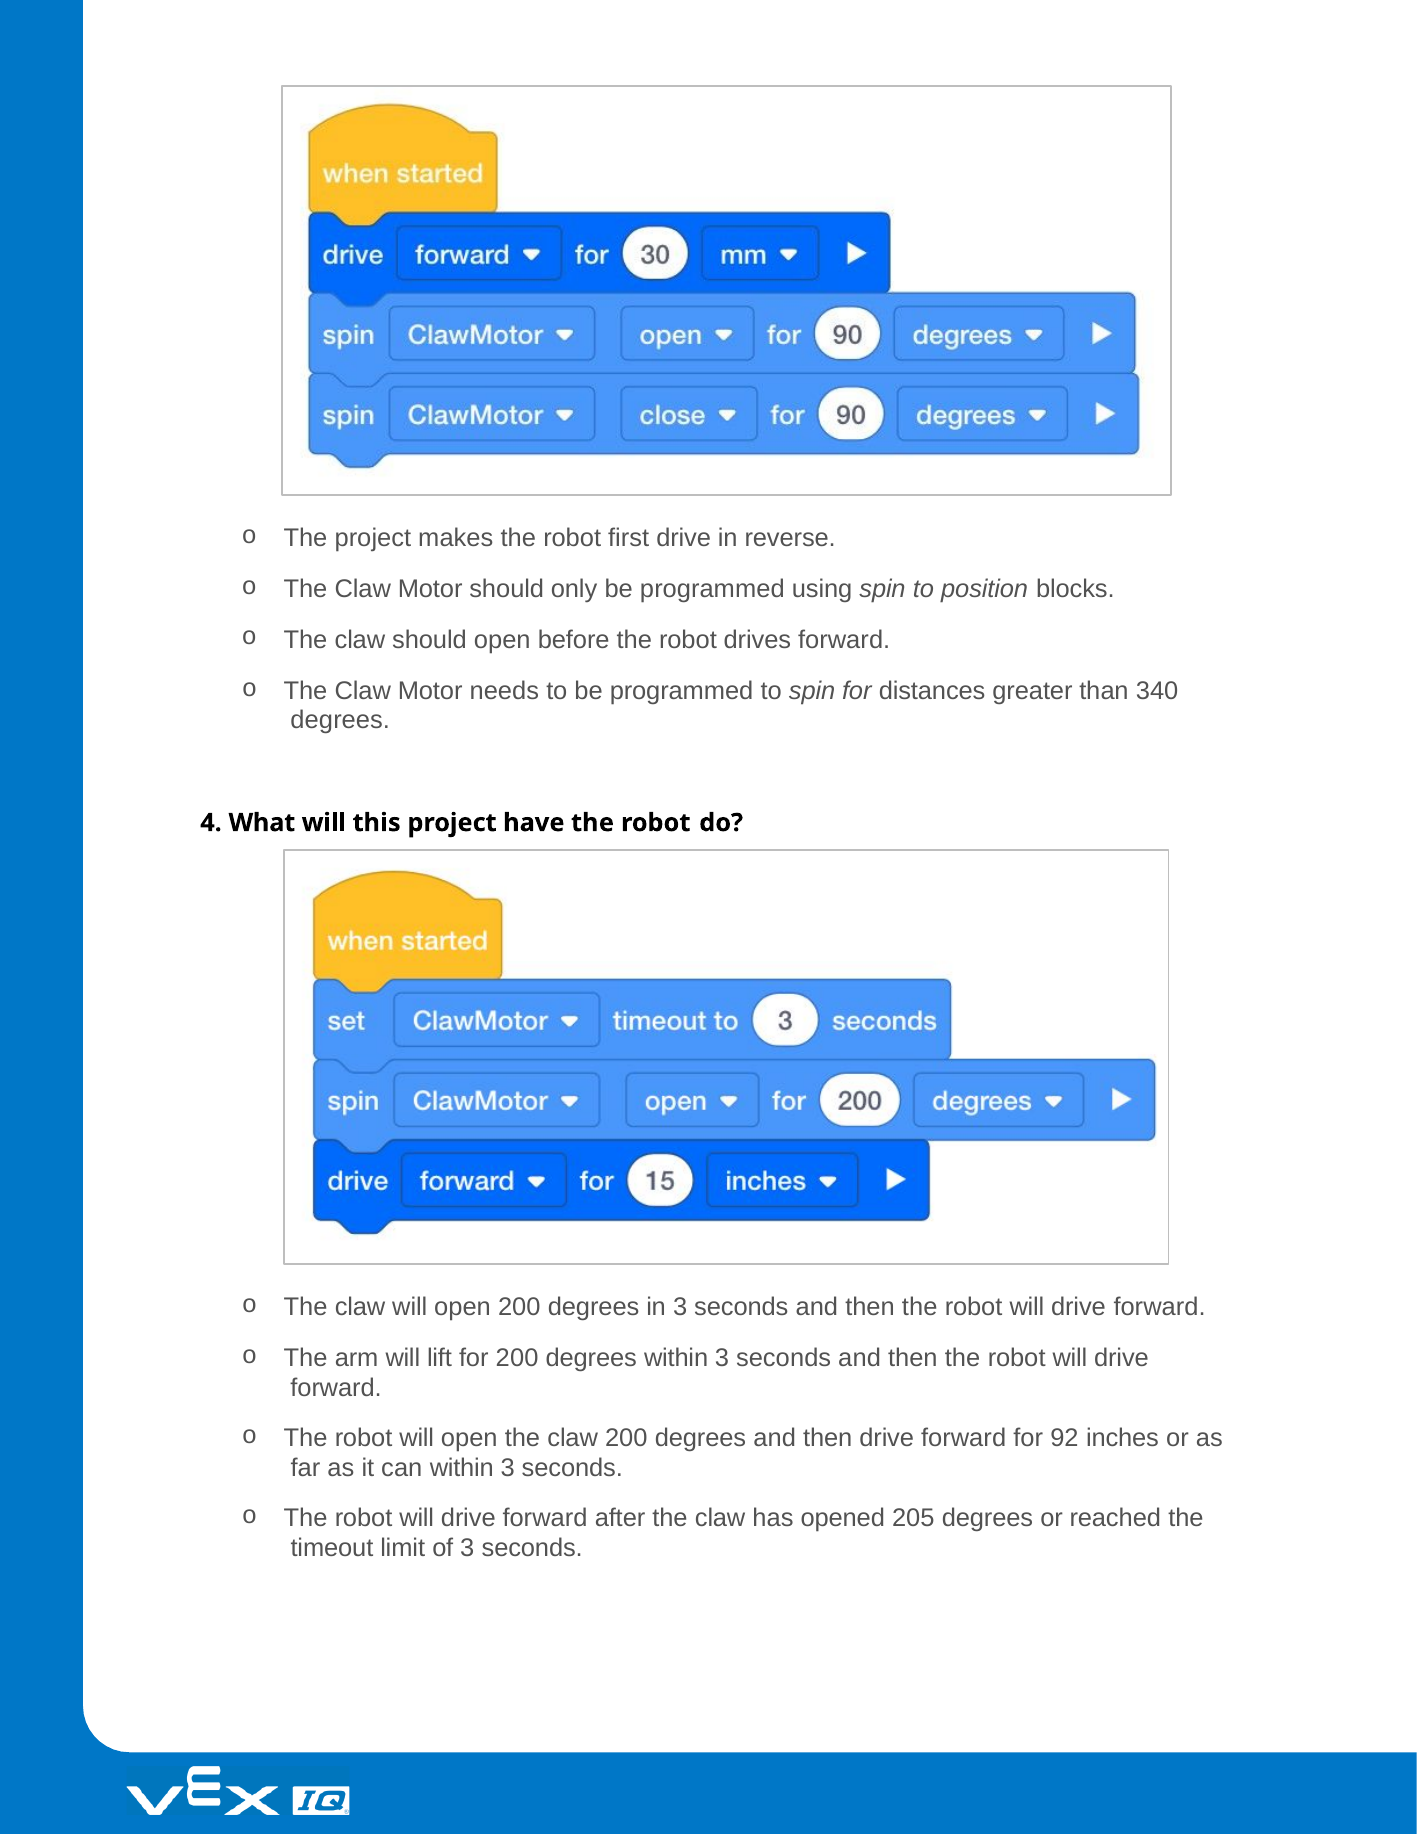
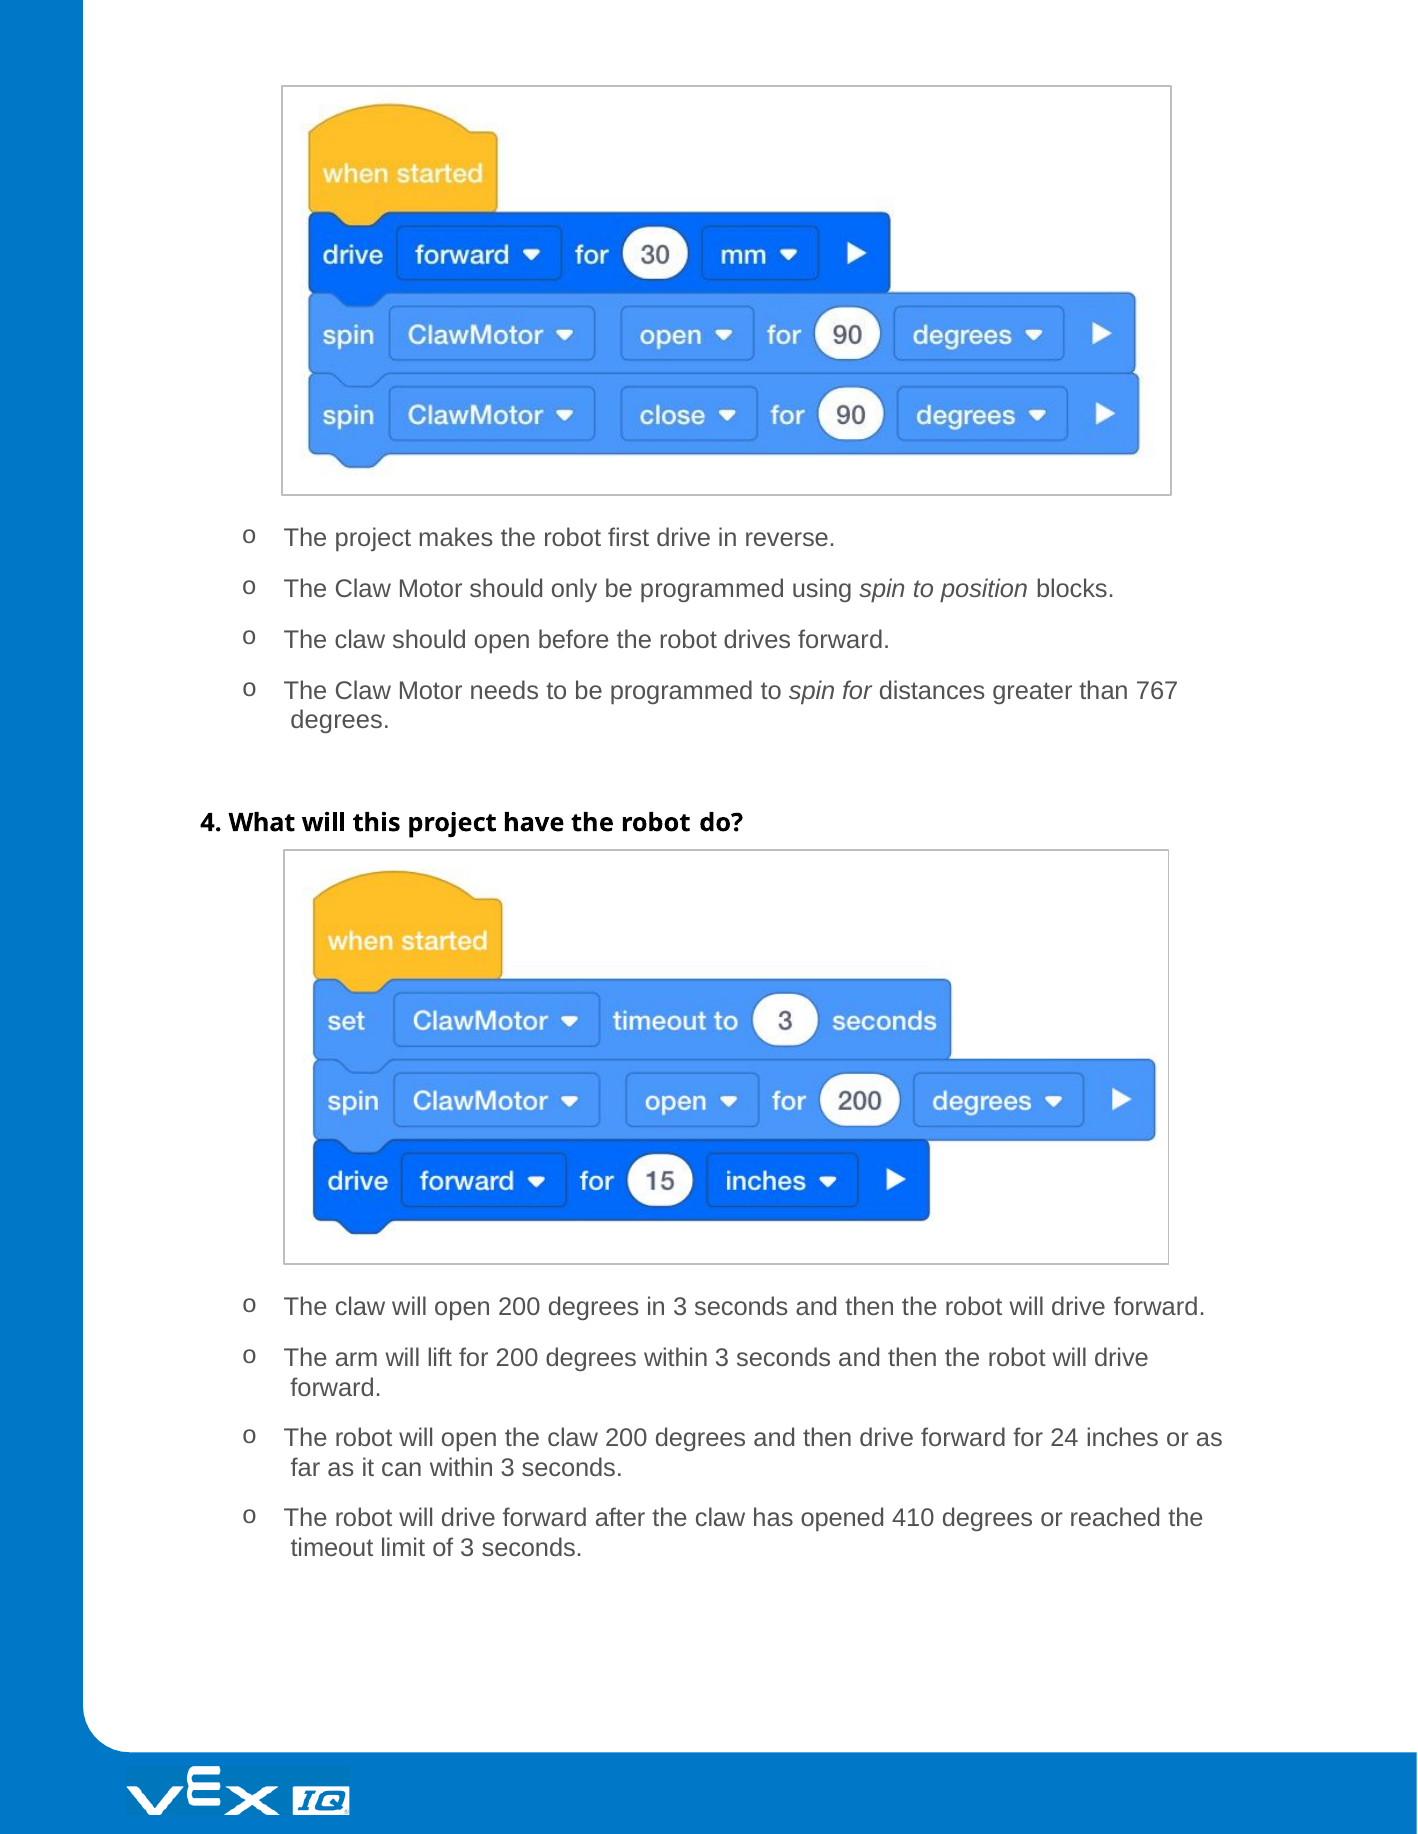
340: 340 -> 767
92: 92 -> 24
205: 205 -> 410
